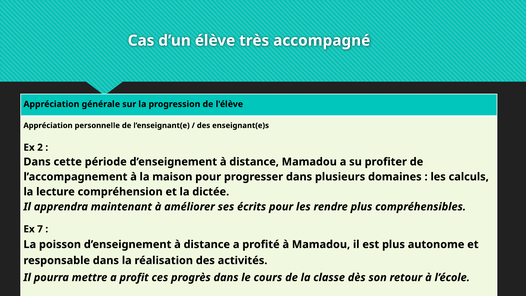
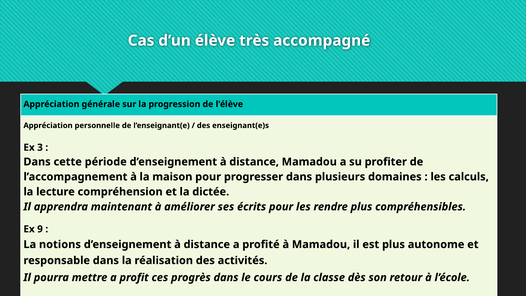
2: 2 -> 3
7: 7 -> 9
poisson: poisson -> notions
